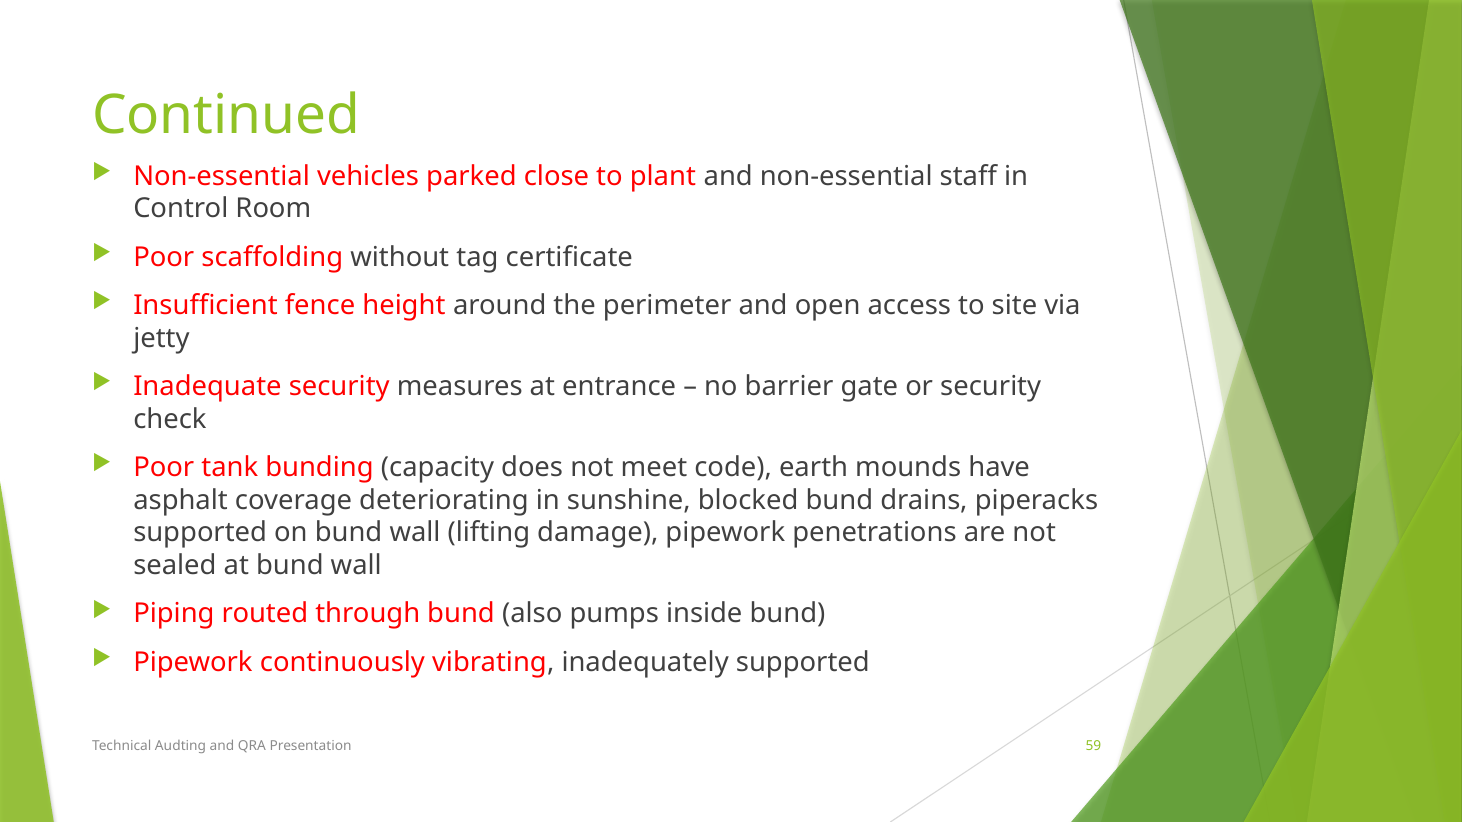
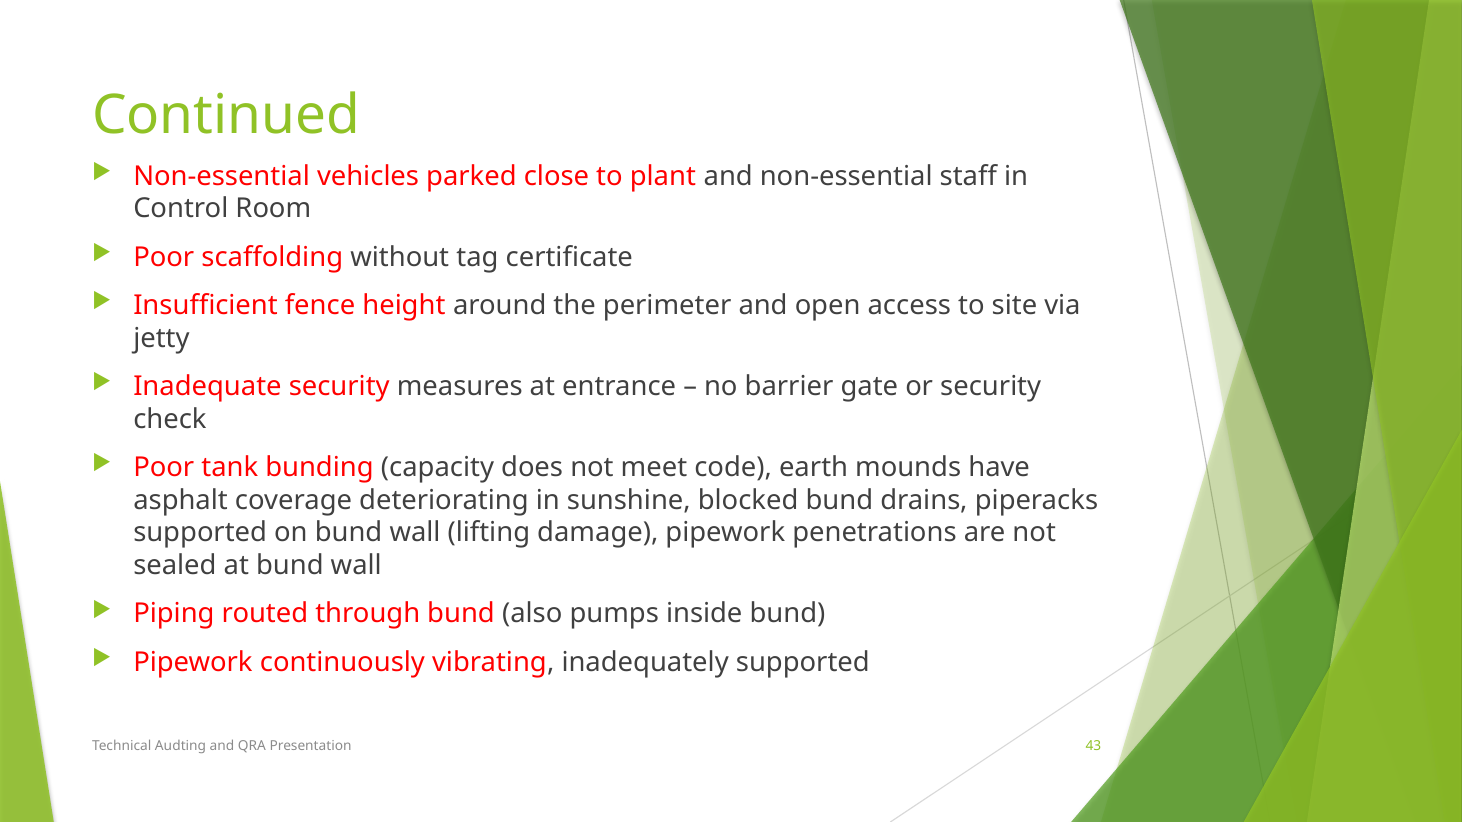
59: 59 -> 43
